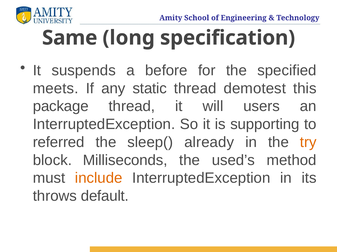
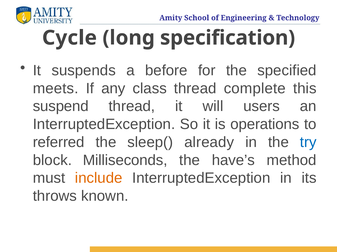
Same: Same -> Cycle
static: static -> class
demotest: demotest -> complete
package: package -> suspend
supporting: supporting -> operations
try colour: orange -> blue
used’s: used’s -> have’s
default: default -> known
